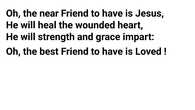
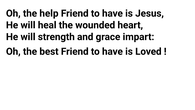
near: near -> help
